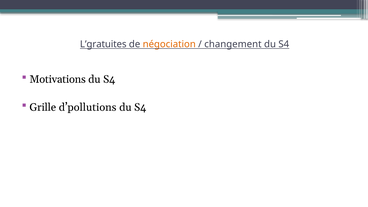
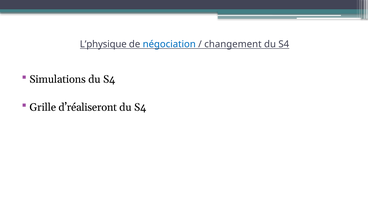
L’gratuites: L’gratuites -> L’physique
négociation colour: orange -> blue
Motivations: Motivations -> Simulations
d’pollutions: d’pollutions -> d’réaliseront
